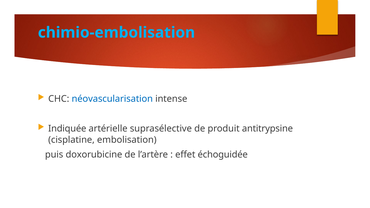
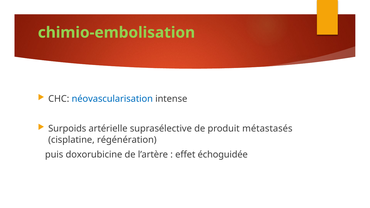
chimio-embolisation colour: light blue -> light green
Indiquée: Indiquée -> Surpoids
antitrypsine: antitrypsine -> métastasés
embolisation: embolisation -> régénération
